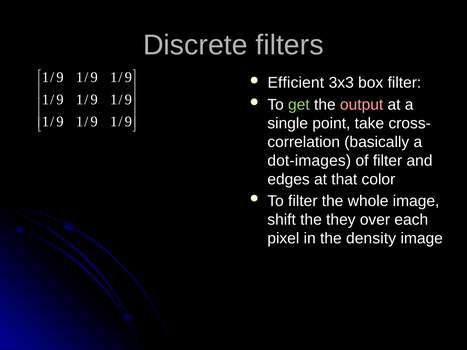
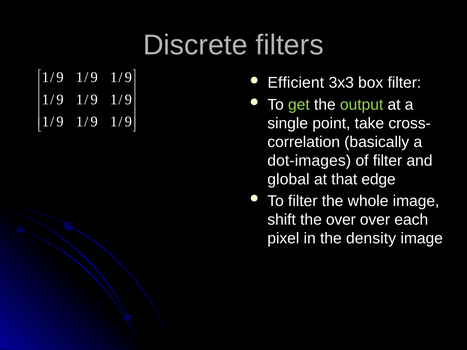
output colour: pink -> light green
edges: edges -> global
color: color -> edge
the they: they -> over
